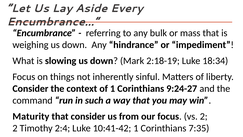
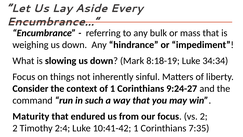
2:18-19: 2:18-19 -> 8:18-19
18:34: 18:34 -> 34:34
that consider: consider -> endured
